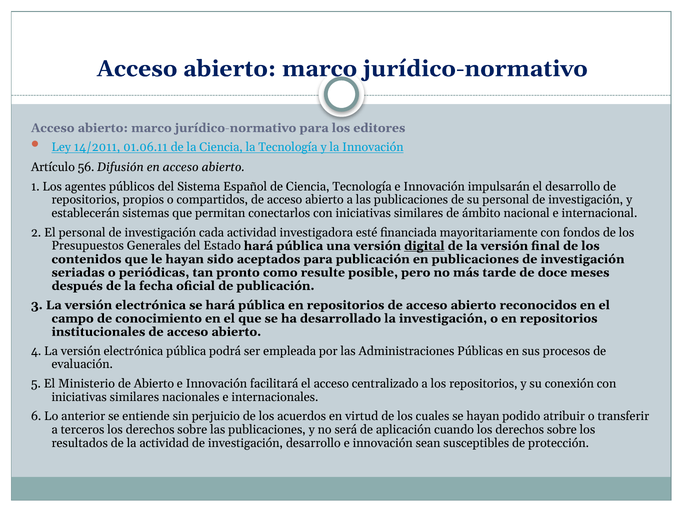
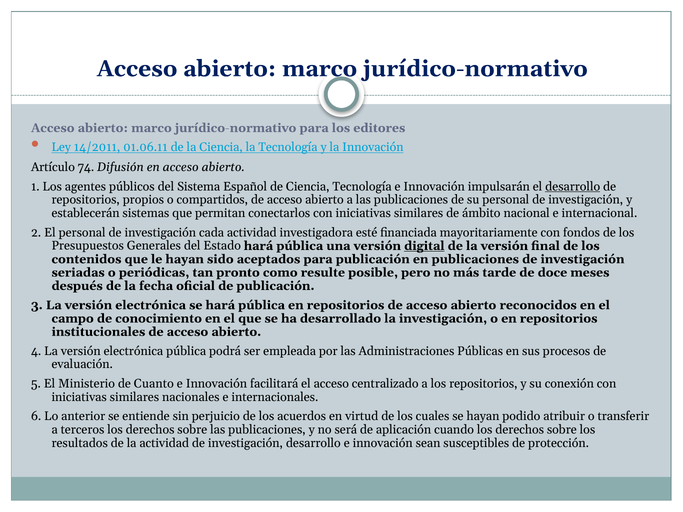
56: 56 -> 74
desarrollo at (573, 187) underline: none -> present
de Abierto: Abierto -> Cuanto
